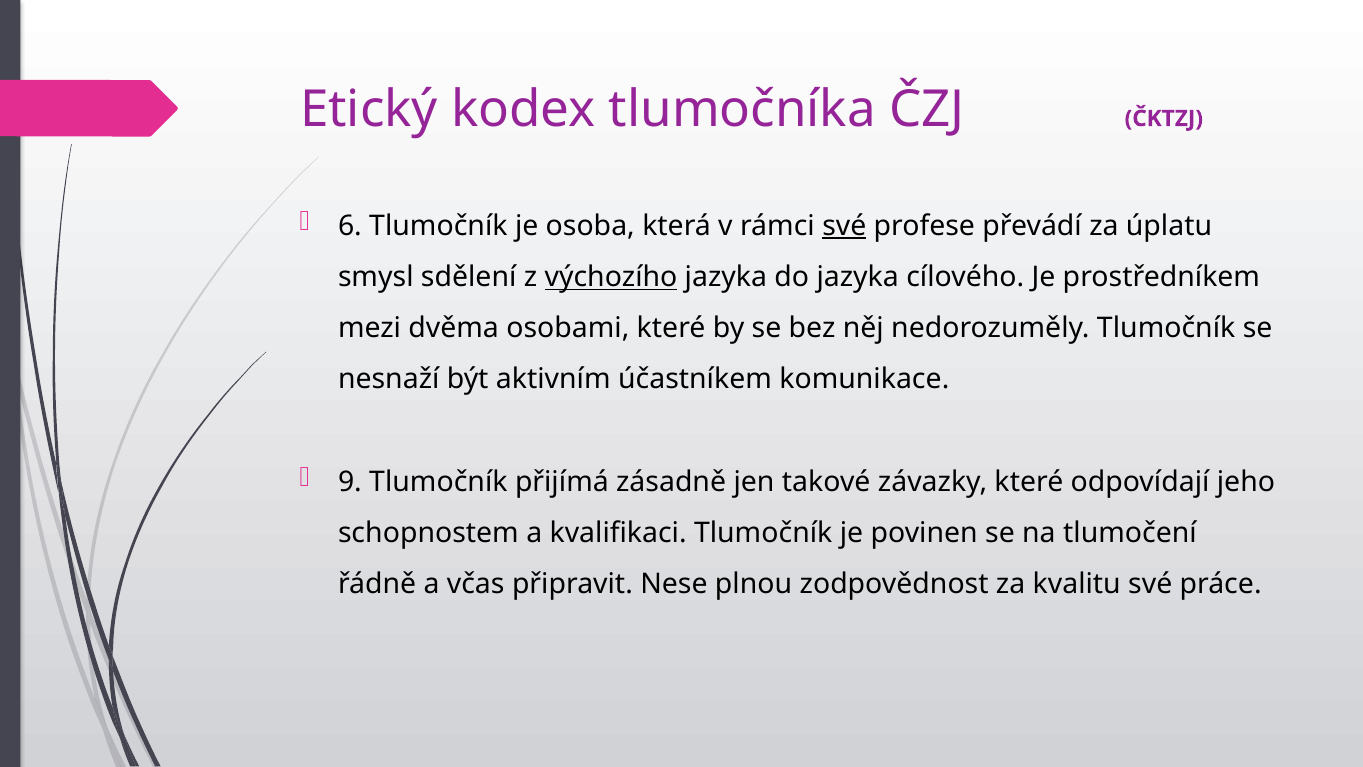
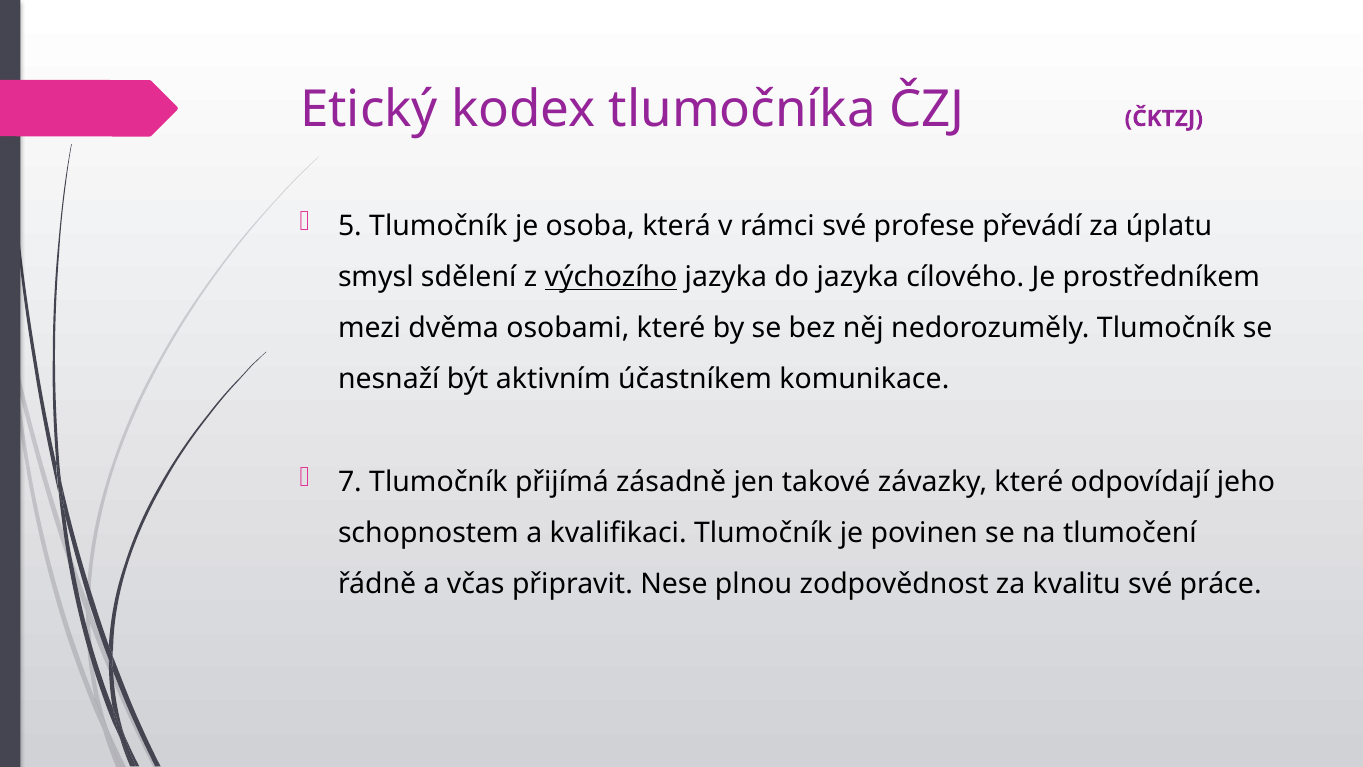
6: 6 -> 5
své at (844, 226) underline: present -> none
9: 9 -> 7
